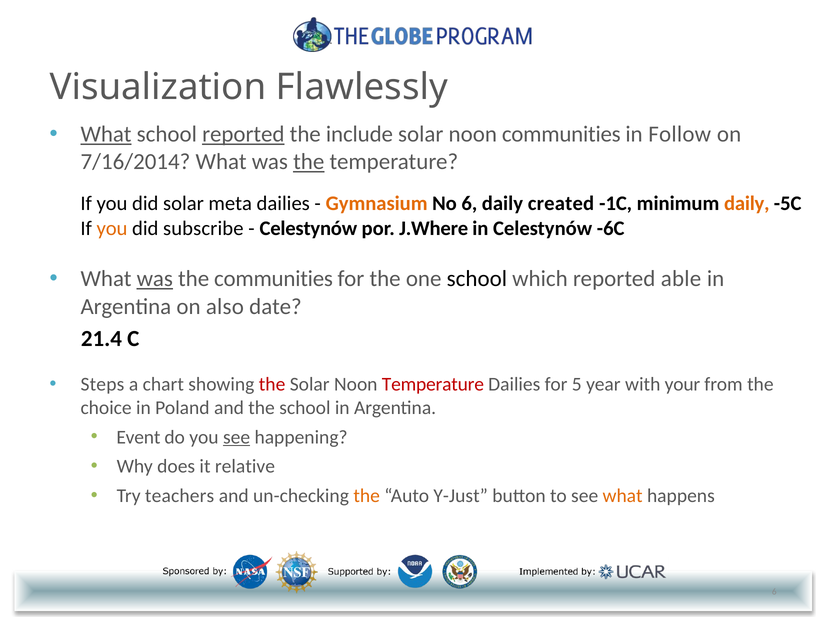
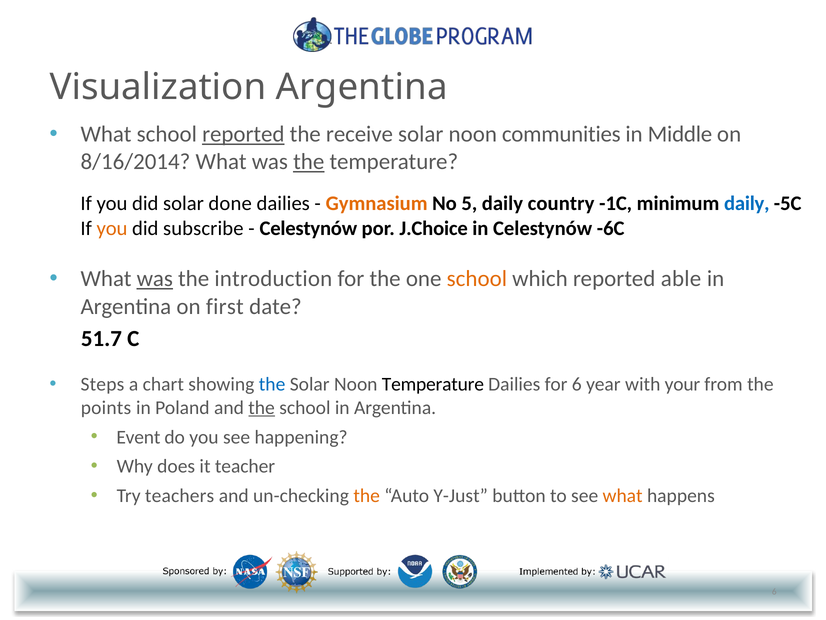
Visualization Flawlessly: Flawlessly -> Argentina
What at (106, 134) underline: present -> none
include: include -> receive
Follow: Follow -> Middle
7/16/2014: 7/16/2014 -> 8/16/2014
meta: meta -> done
No 6: 6 -> 5
created: created -> country
daily at (747, 203) colour: orange -> blue
J.Where: J.Where -> J.Choice
the communities: communities -> introduction
school at (477, 279) colour: black -> orange
also: also -> first
21.4: 21.4 -> 51.7
the at (272, 384) colour: red -> blue
Temperature at (433, 384) colour: red -> black
for 5: 5 -> 6
choice: choice -> points
the at (262, 407) underline: none -> present
see at (237, 437) underline: present -> none
relative: relative -> teacher
